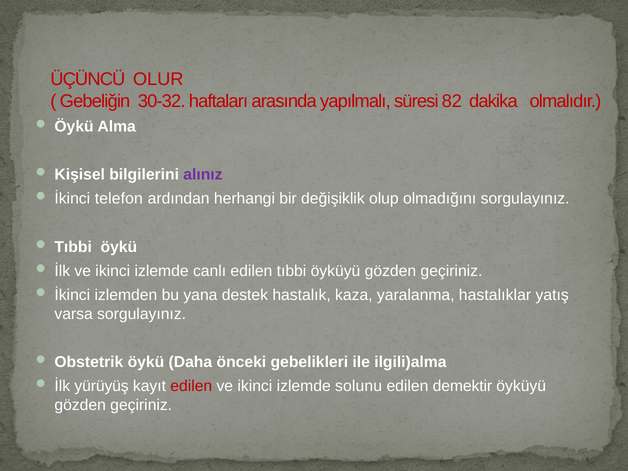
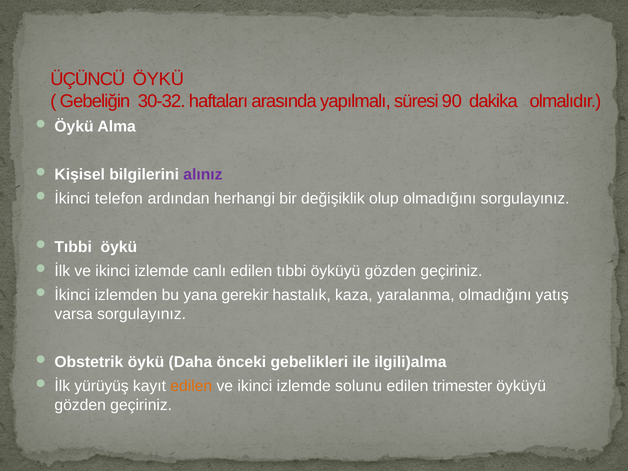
ÜÇÜNCÜ OLUR: OLUR -> ÖYKÜ
82: 82 -> 90
destek: destek -> gerekir
yaralanma hastalıklar: hastalıklar -> olmadığını
edilen at (191, 386) colour: red -> orange
demektir: demektir -> trimester
